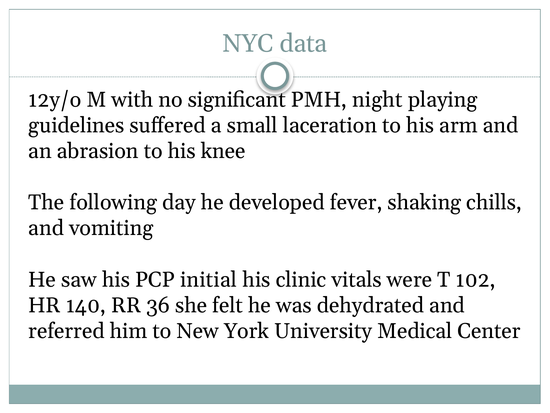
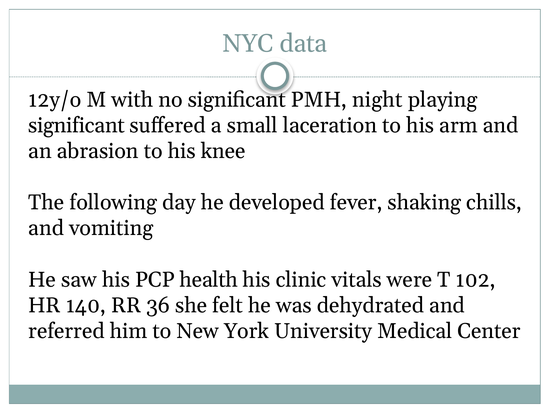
guidelines at (76, 125): guidelines -> significant
initial: initial -> health
